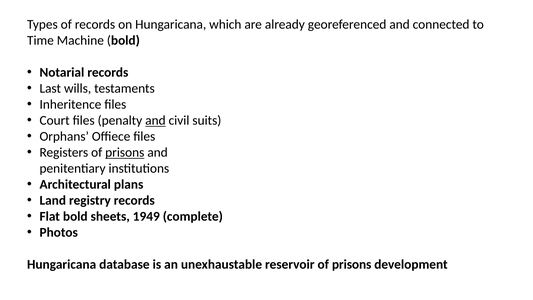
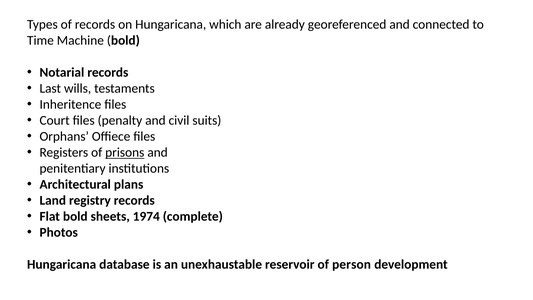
and at (155, 120) underline: present -> none
1949: 1949 -> 1974
reservoir of prisons: prisons -> person
